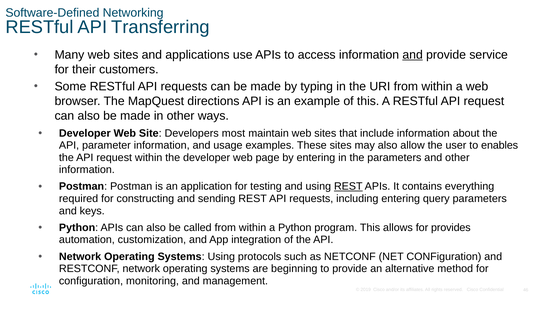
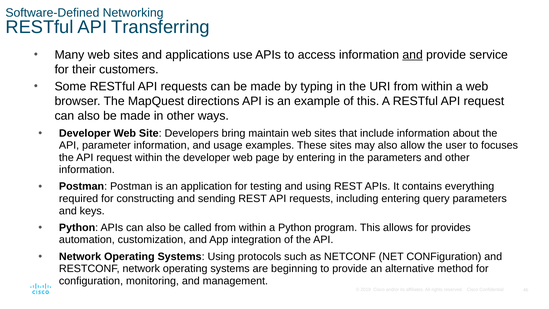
most: most -> bring
enables: enables -> focuses
REST at (348, 186) underline: present -> none
